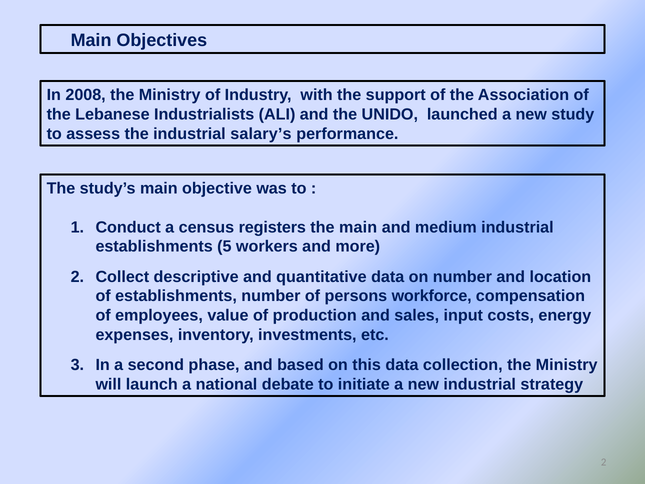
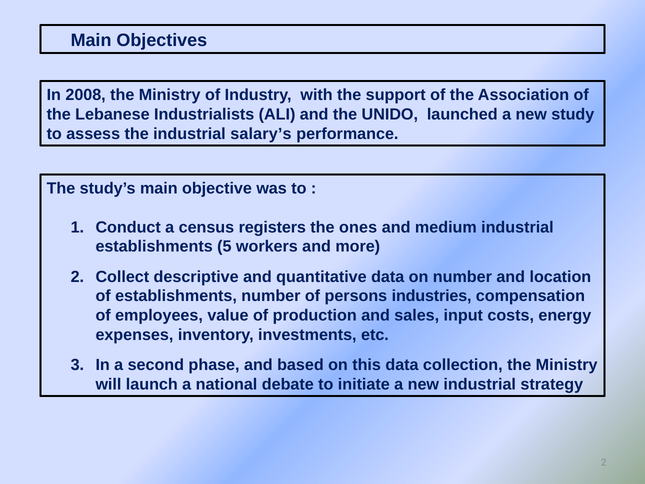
the main: main -> ones
workforce: workforce -> industries
